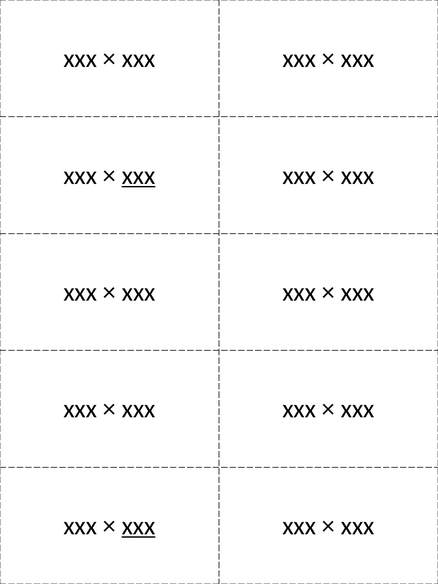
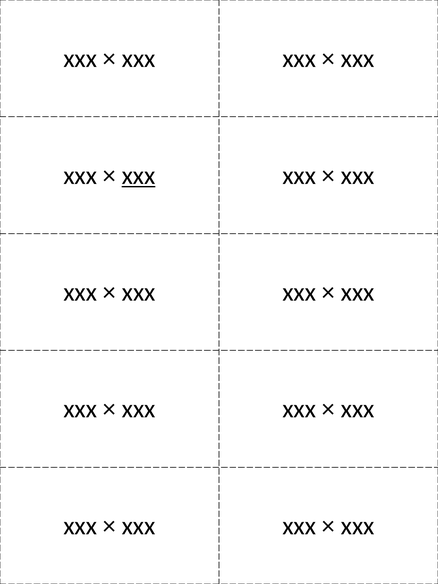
xxx at (139, 526) underline: present -> none
